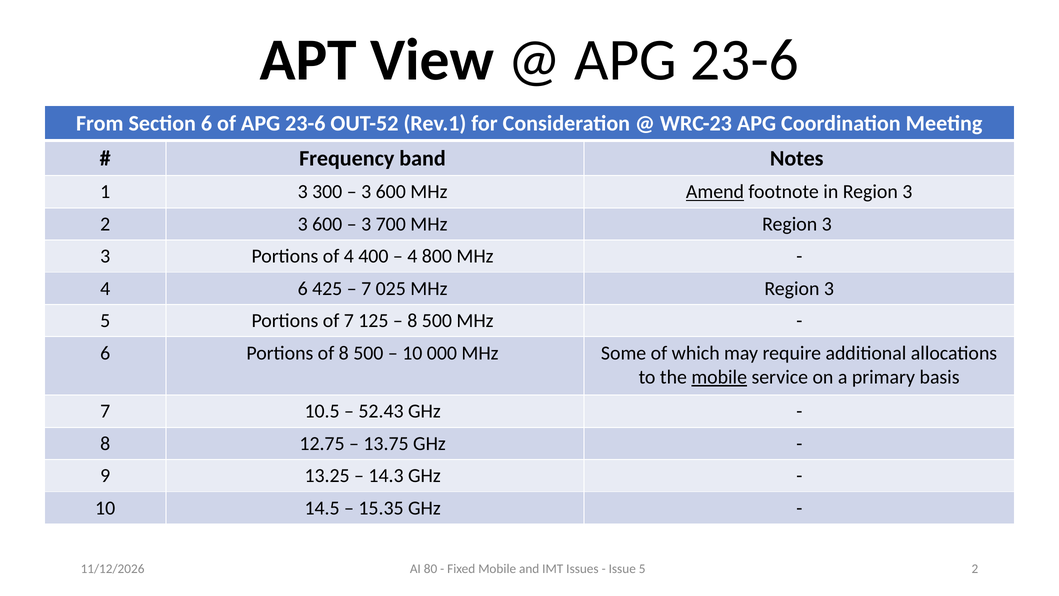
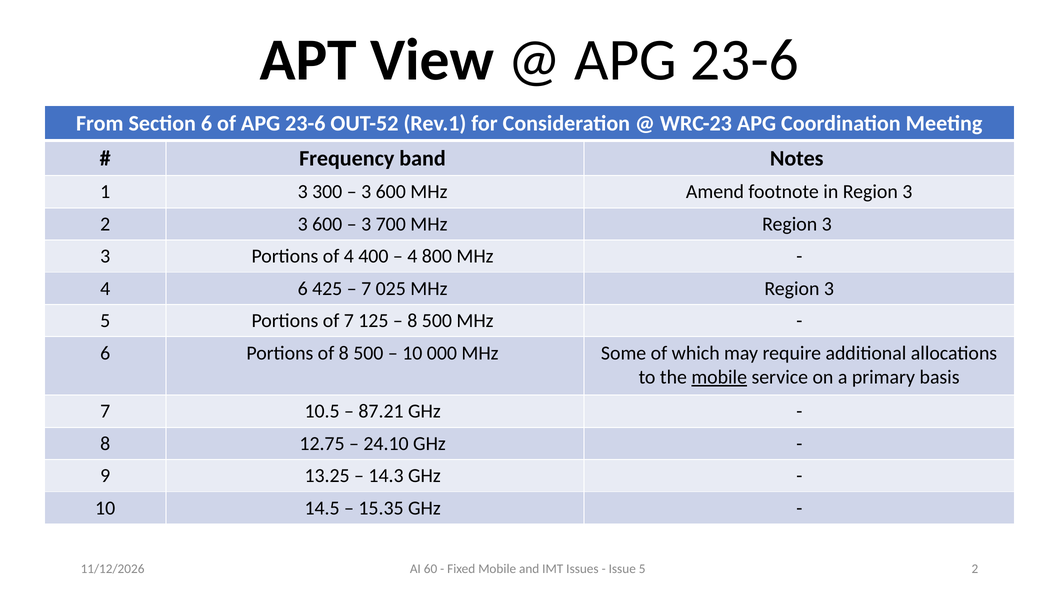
Amend underline: present -> none
52.43: 52.43 -> 87.21
13.75: 13.75 -> 24.10
80: 80 -> 60
